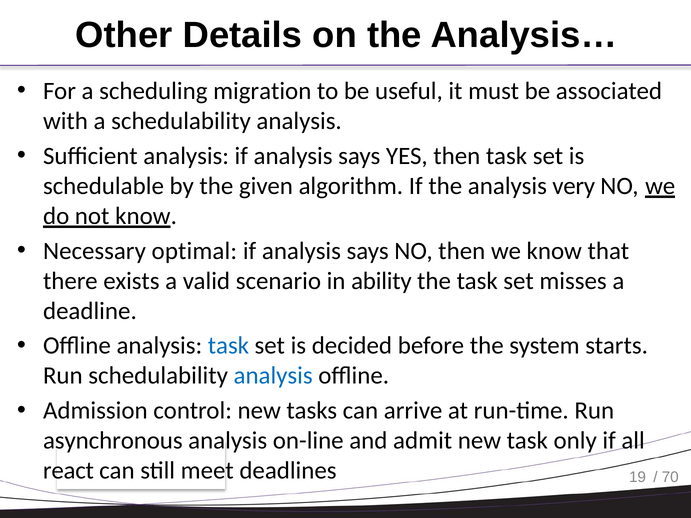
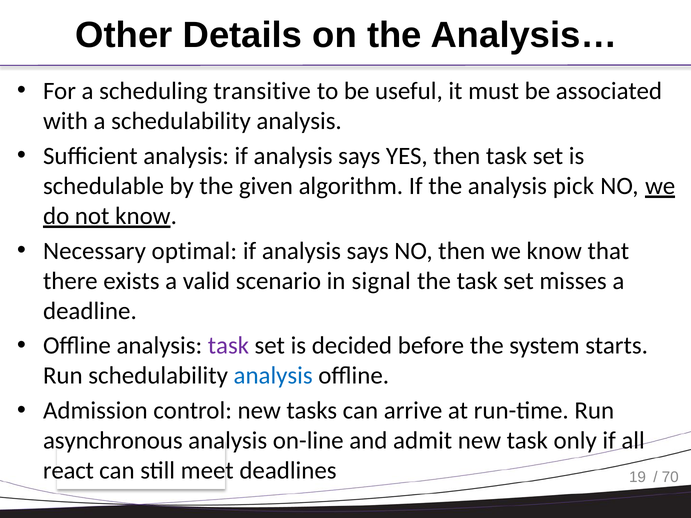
migration: migration -> transitive
very: very -> pick
ability: ability -> signal
task at (228, 346) colour: blue -> purple
